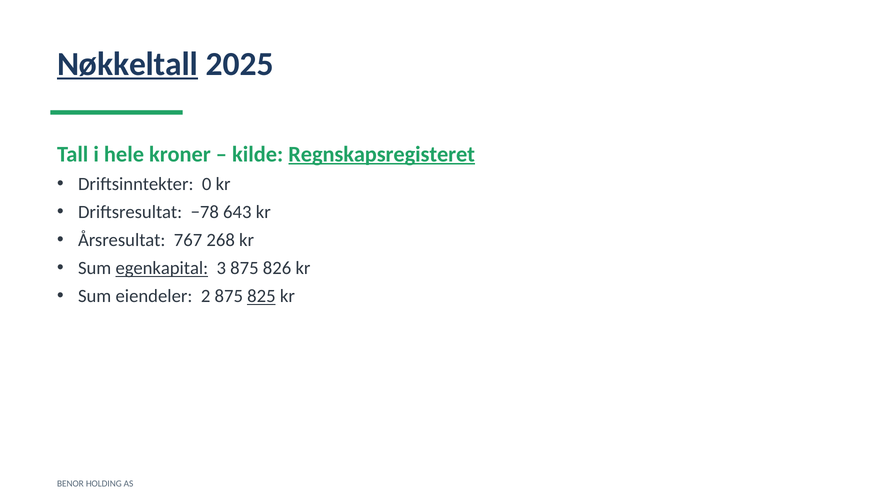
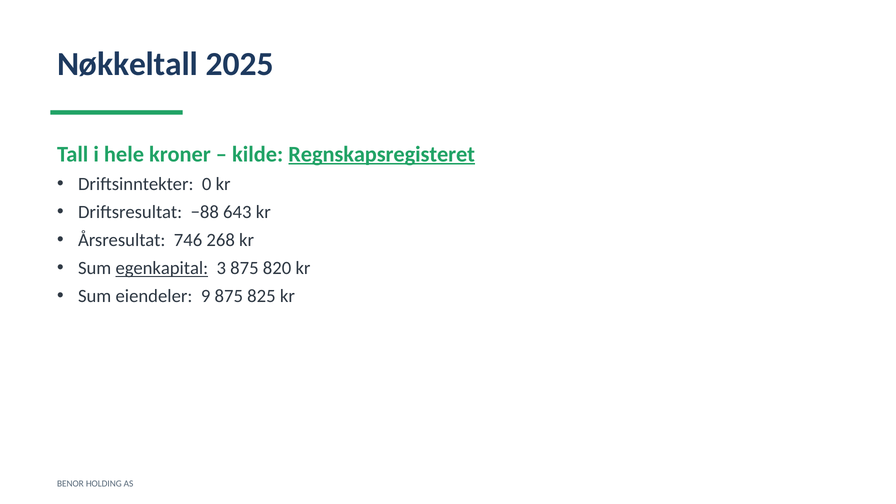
Nøkkeltall underline: present -> none
−78: −78 -> −88
767: 767 -> 746
826: 826 -> 820
2: 2 -> 9
825 underline: present -> none
